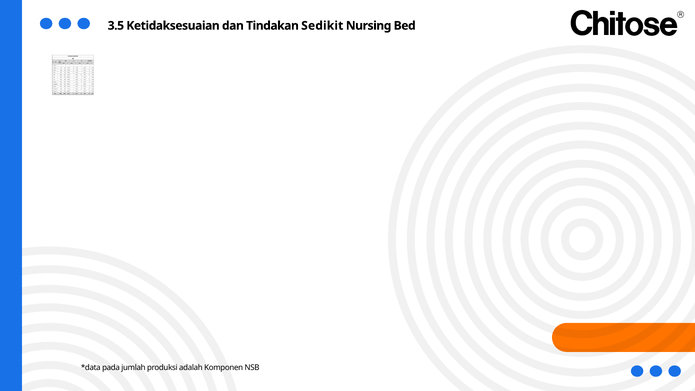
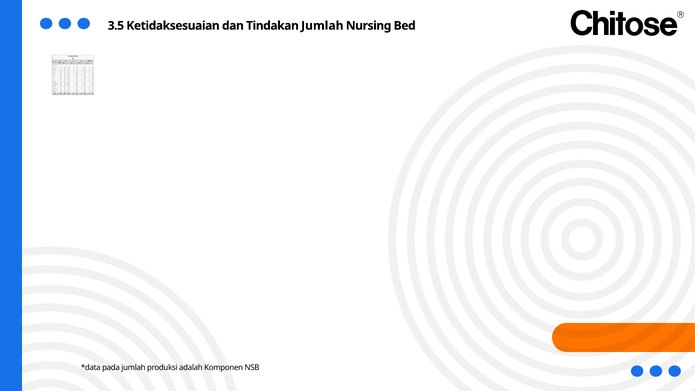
Tindakan Sedikit: Sedikit -> Jumlah
